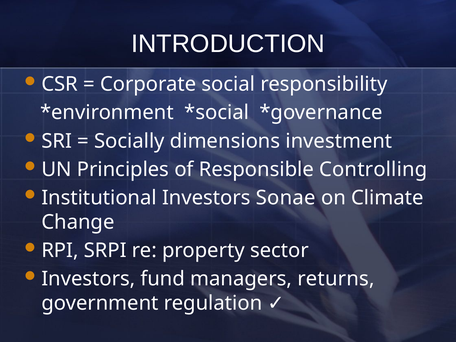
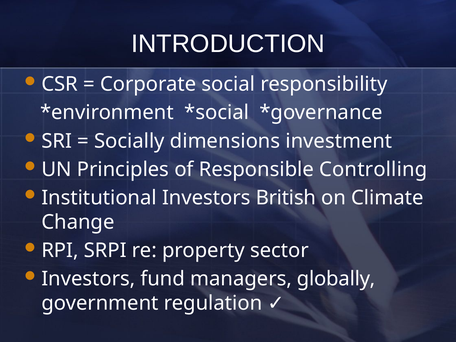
Sonae: Sonae -> British
returns: returns -> globally
